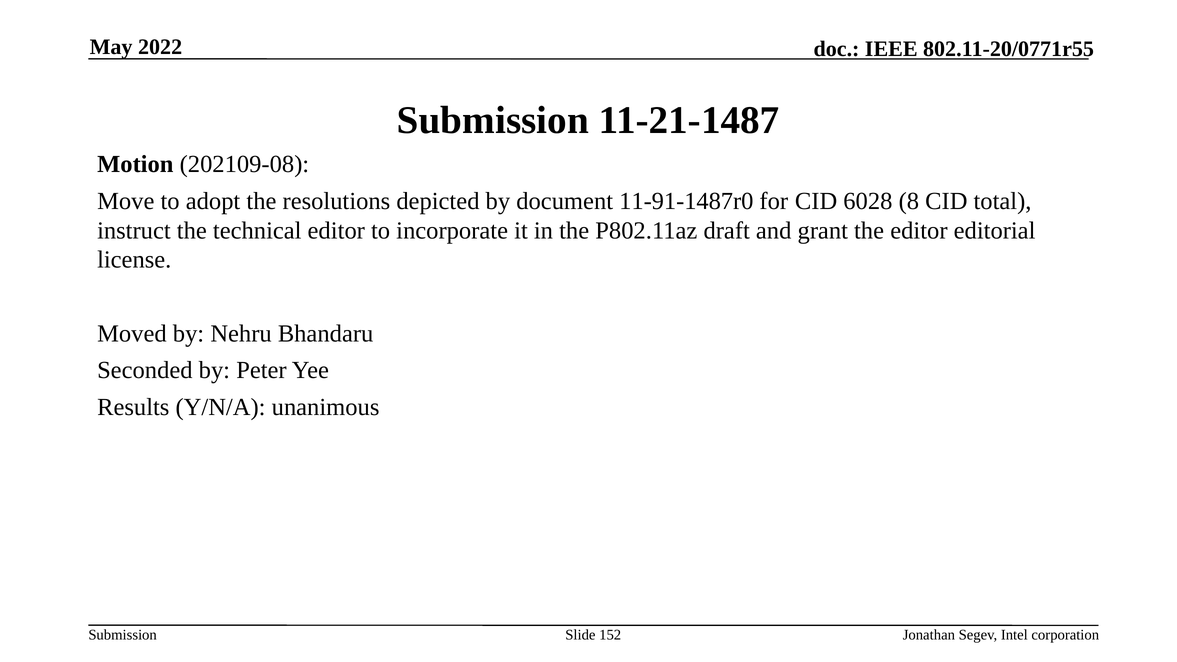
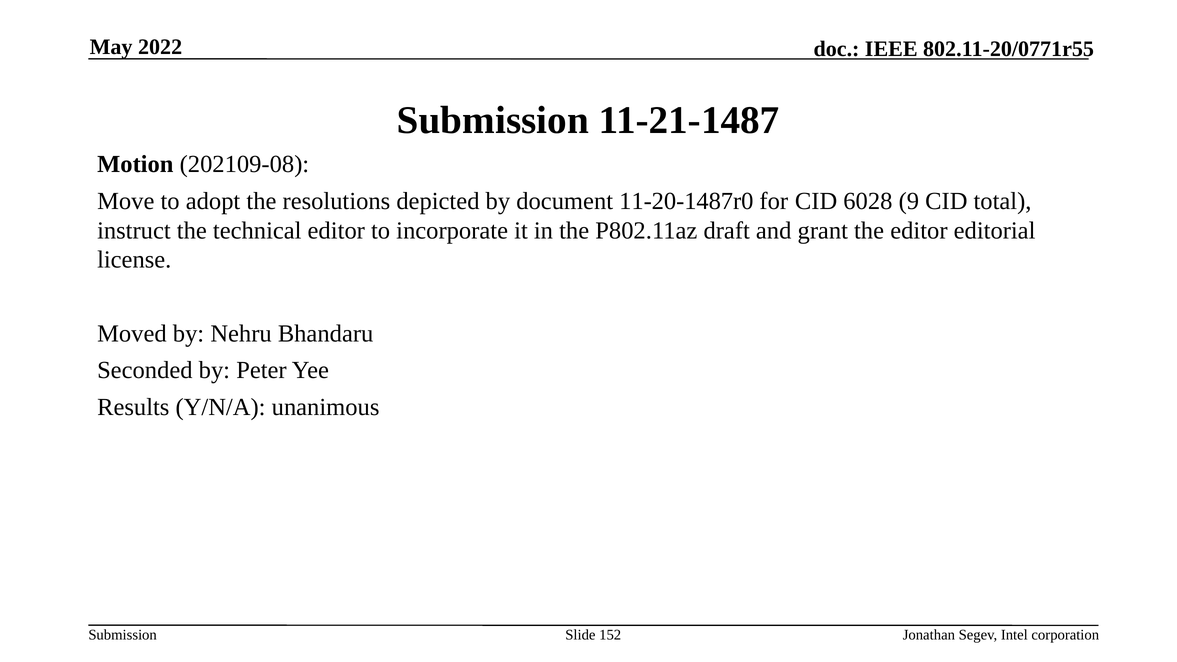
11-91-1487r0: 11-91-1487r0 -> 11-20-1487r0
8: 8 -> 9
